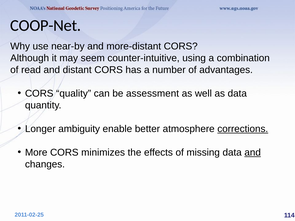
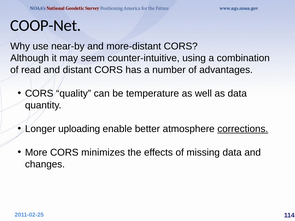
assessment: assessment -> temperature
ambiguity: ambiguity -> uploading
and at (253, 153) underline: present -> none
